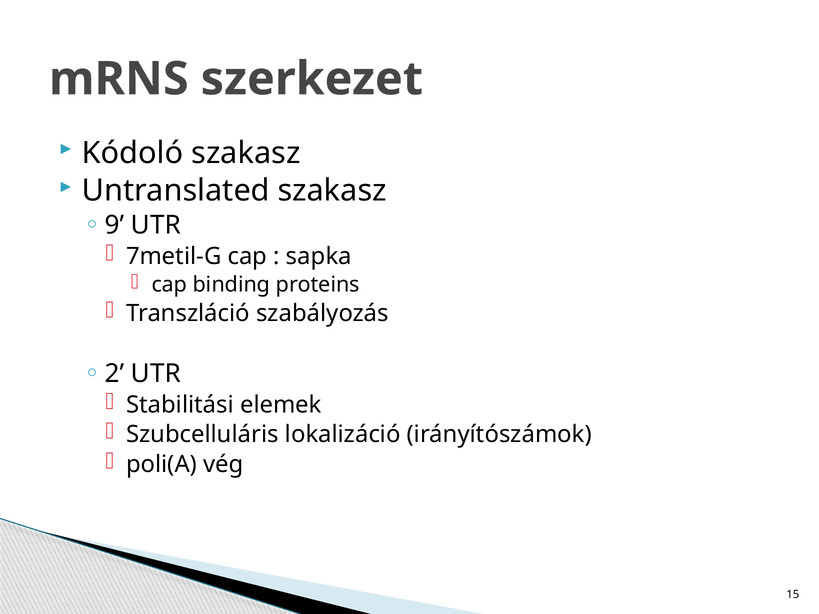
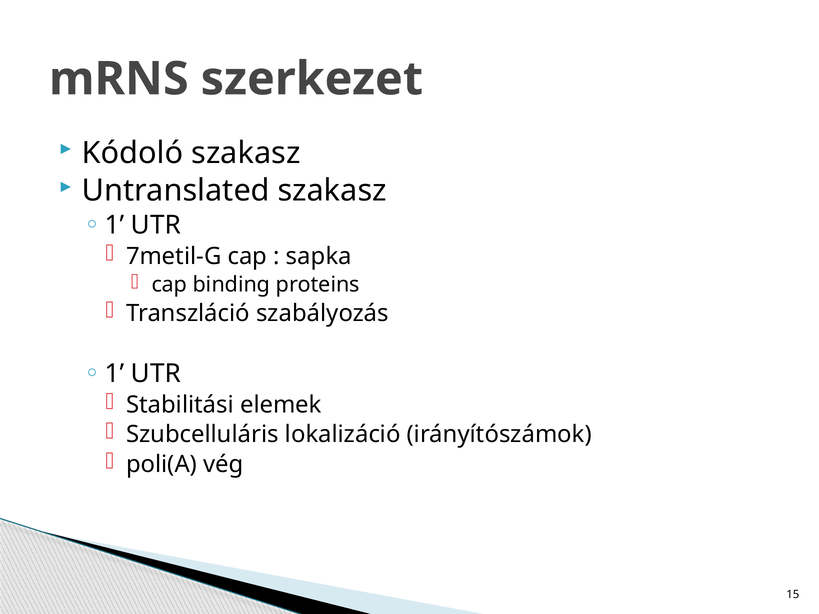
9 at (114, 225): 9 -> 1
2 at (114, 374): 2 -> 1
